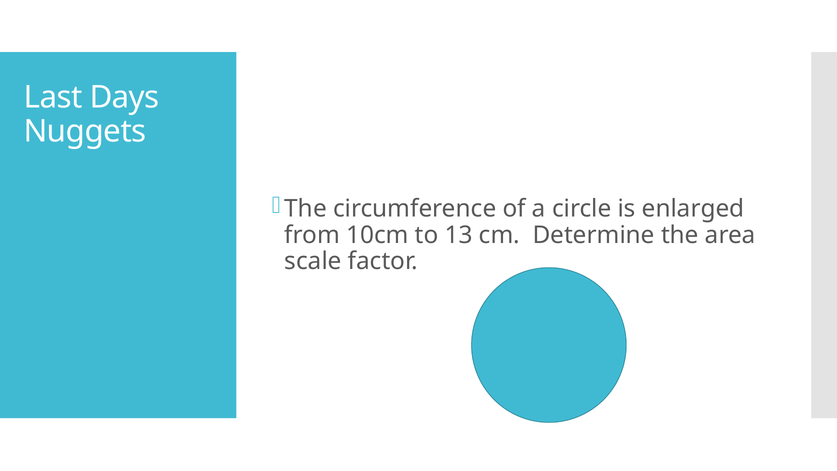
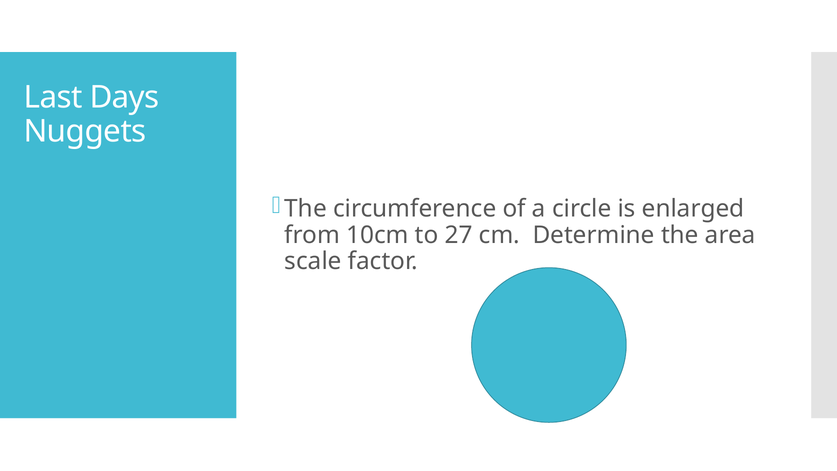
13: 13 -> 27
